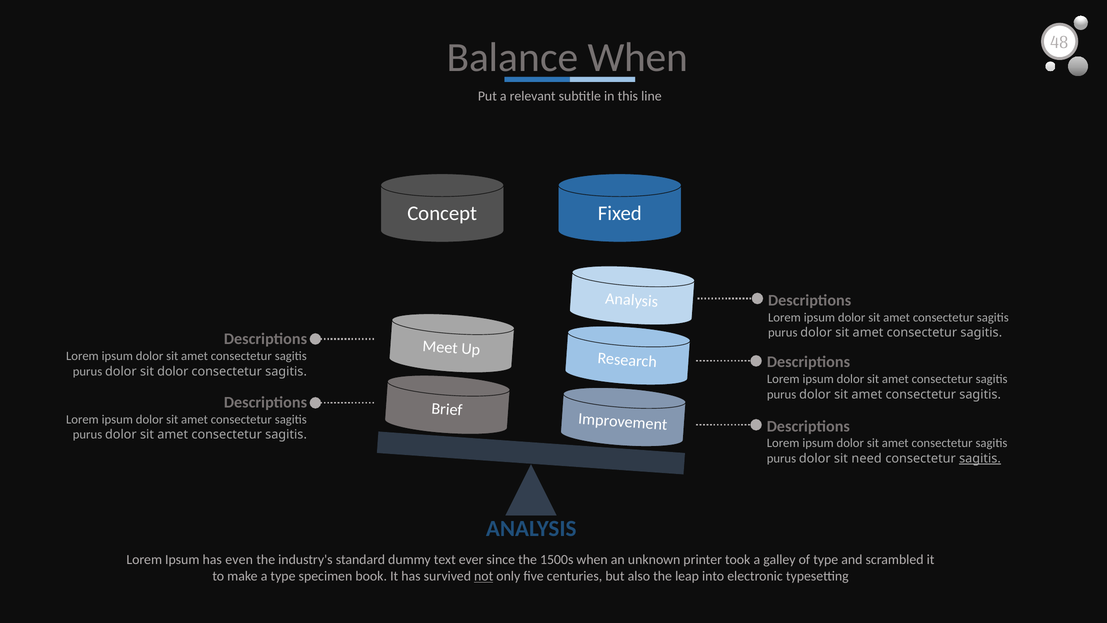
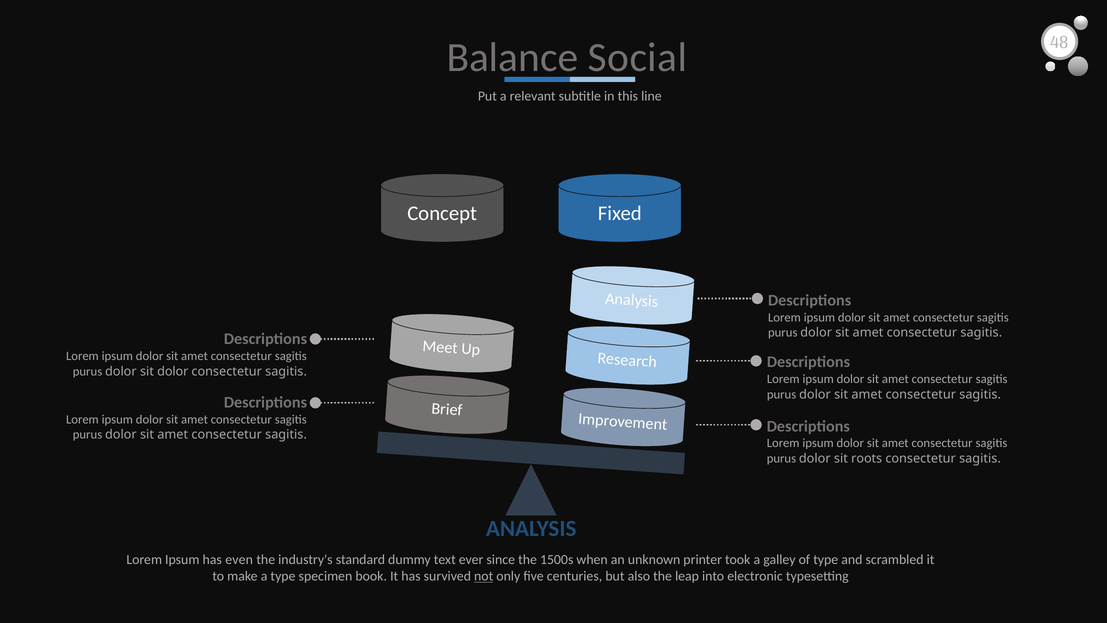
Balance When: When -> Social
need: need -> roots
sagitis at (980, 458) underline: present -> none
